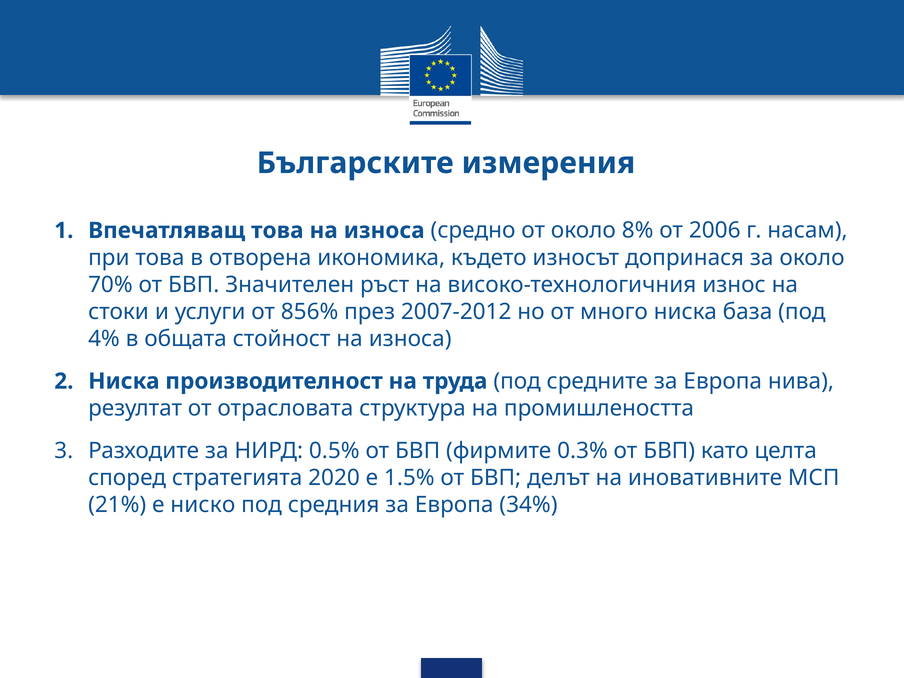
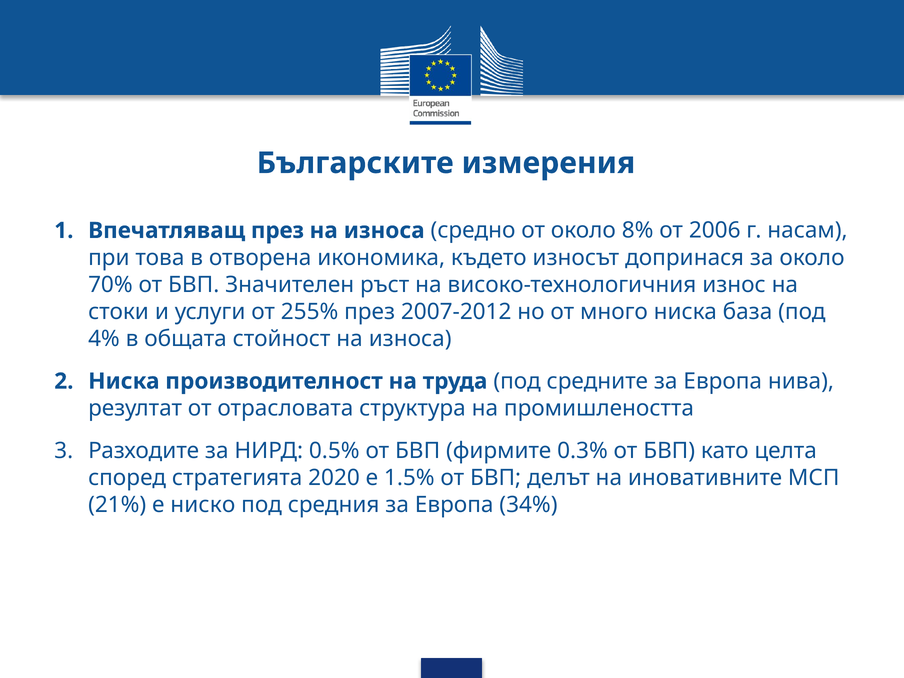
Впечатляващ това: това -> през
856%: 856% -> 255%
